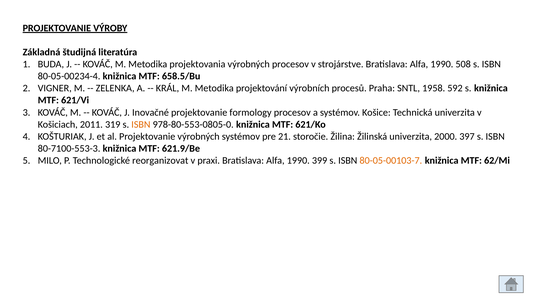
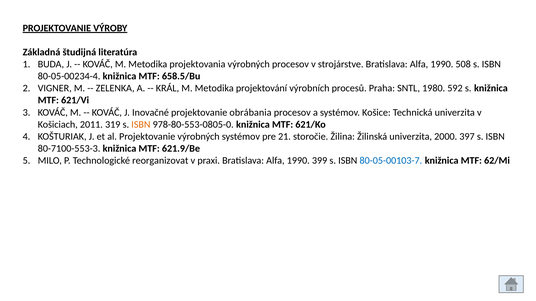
1958: 1958 -> 1980
formology: formology -> obrábania
80-05-00103-7 colour: orange -> blue
